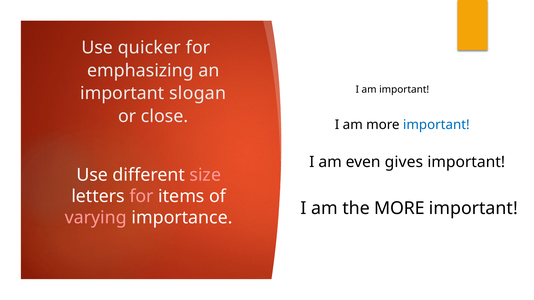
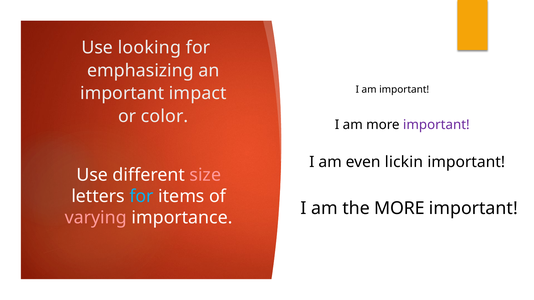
quicker: quicker -> looking
slogan: slogan -> impact
close: close -> color
important at (436, 125) colour: blue -> purple
gives: gives -> lickin
for at (142, 197) colour: pink -> light blue
